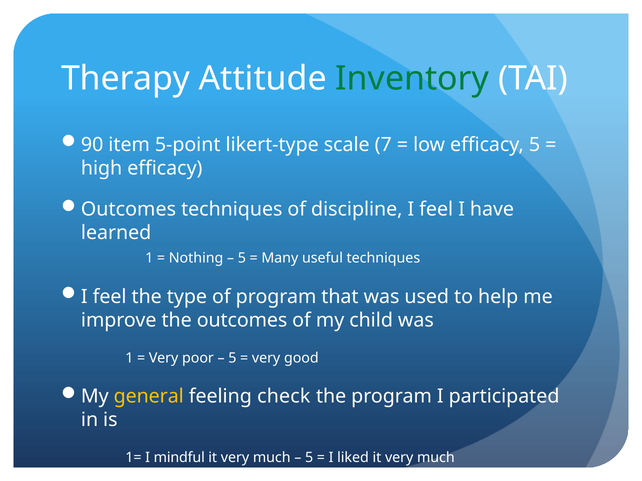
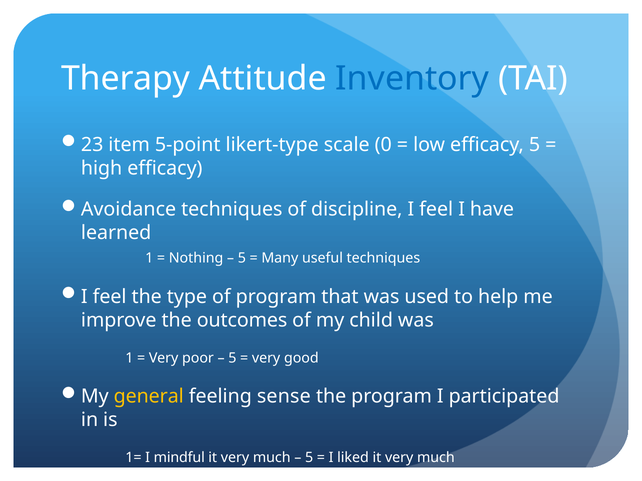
Inventory colour: green -> blue
90: 90 -> 23
7: 7 -> 0
Outcomes at (129, 210): Outcomes -> Avoidance
check: check -> sense
